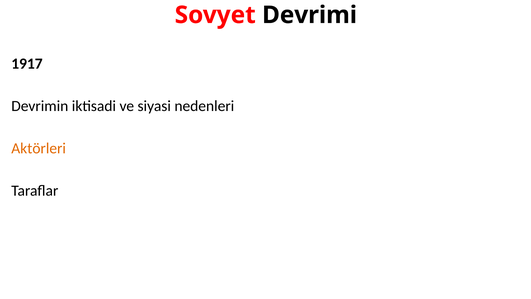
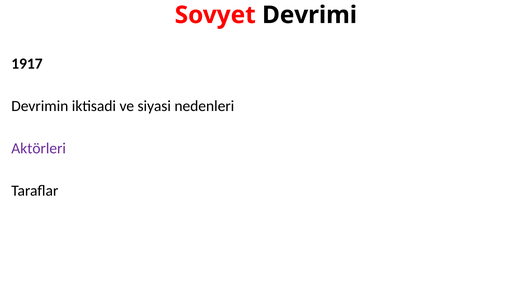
Aktörleri colour: orange -> purple
